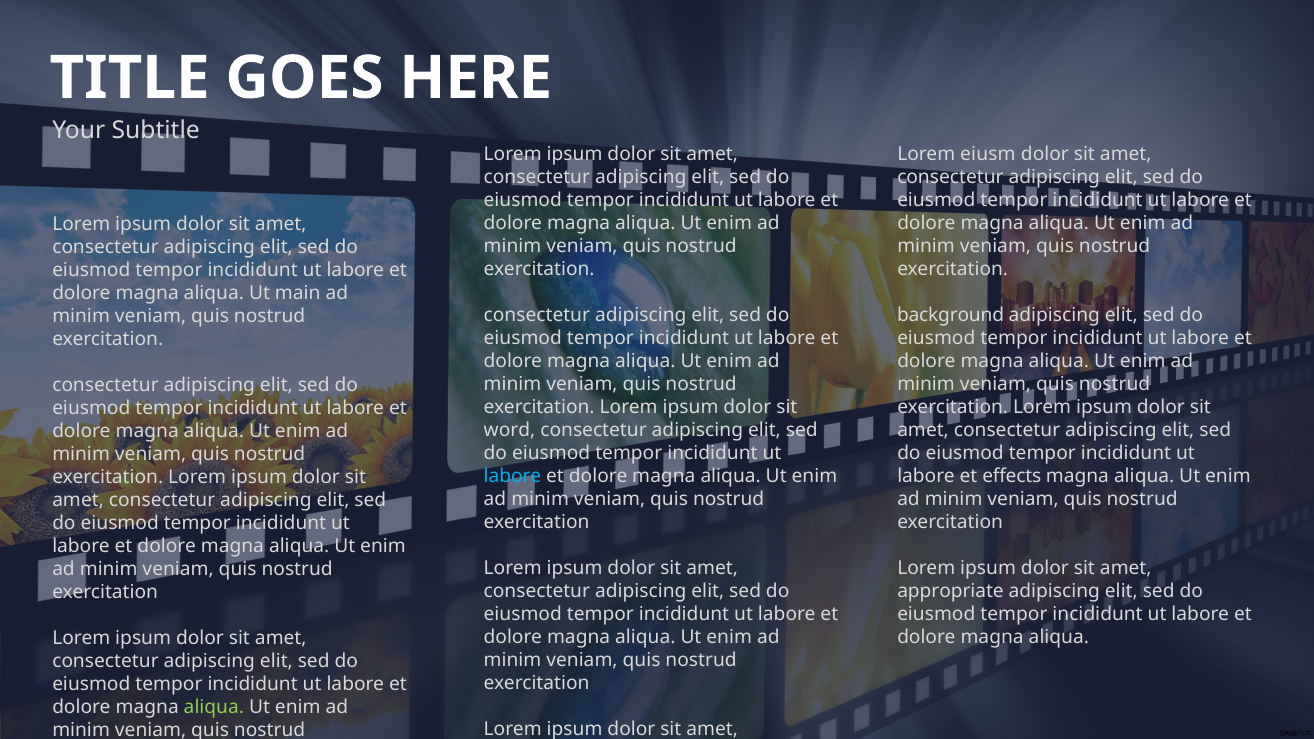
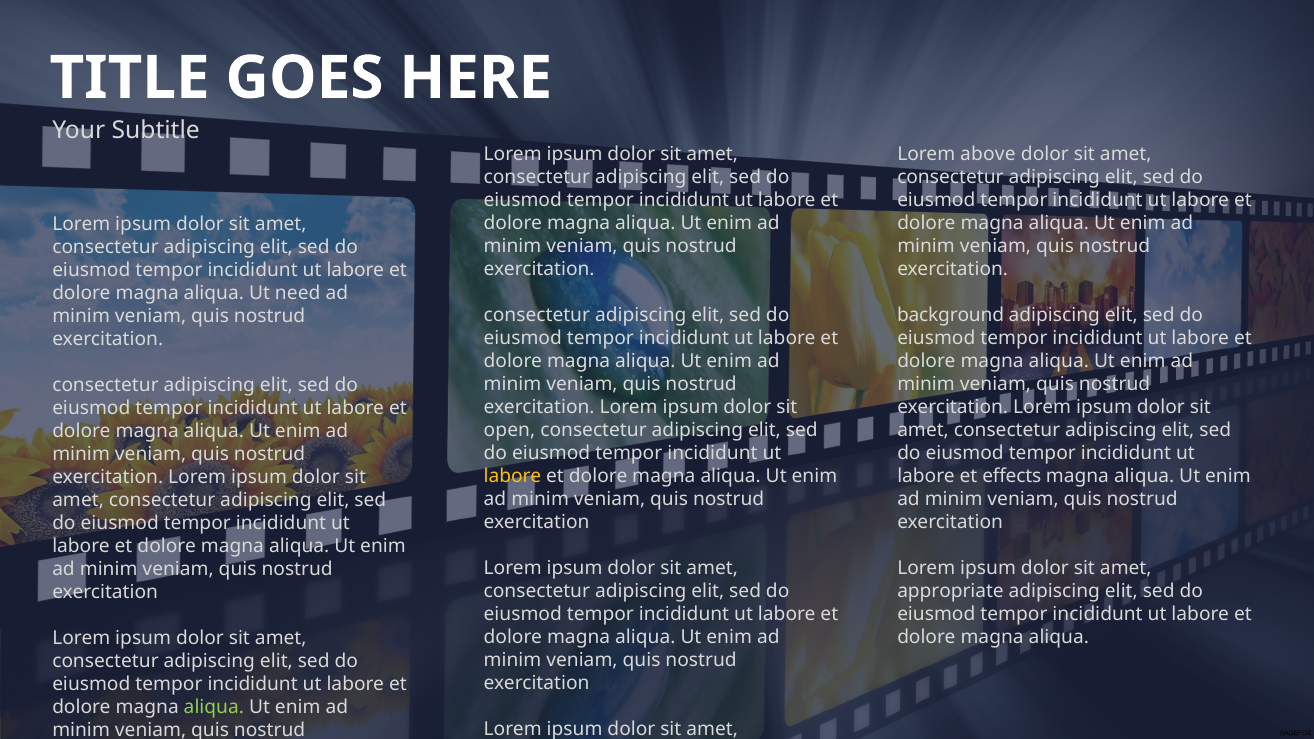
eiusm: eiusm -> above
main: main -> need
word: word -> open
labore at (512, 476) colour: light blue -> yellow
